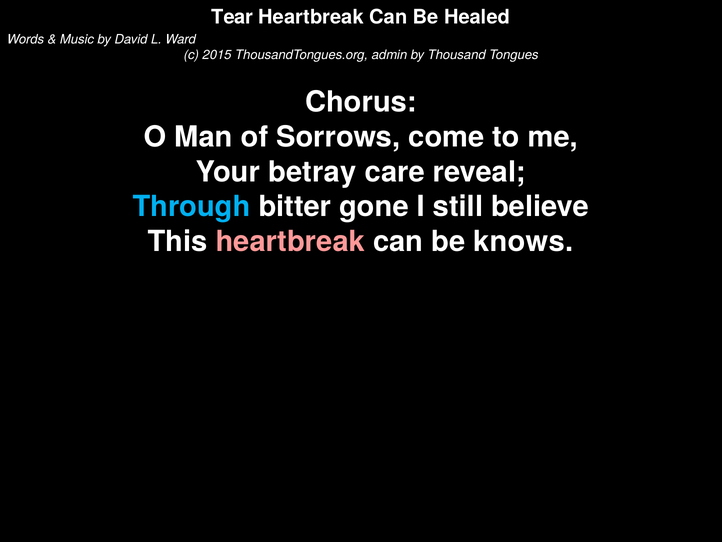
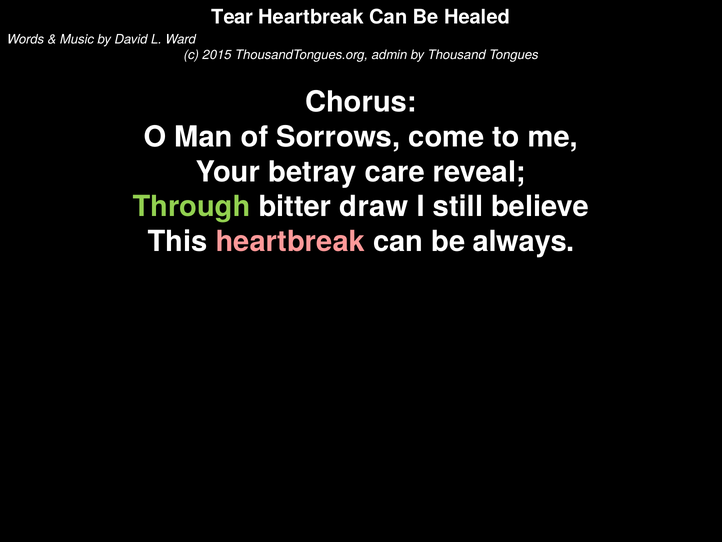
Through colour: light blue -> light green
gone: gone -> draw
knows: knows -> always
